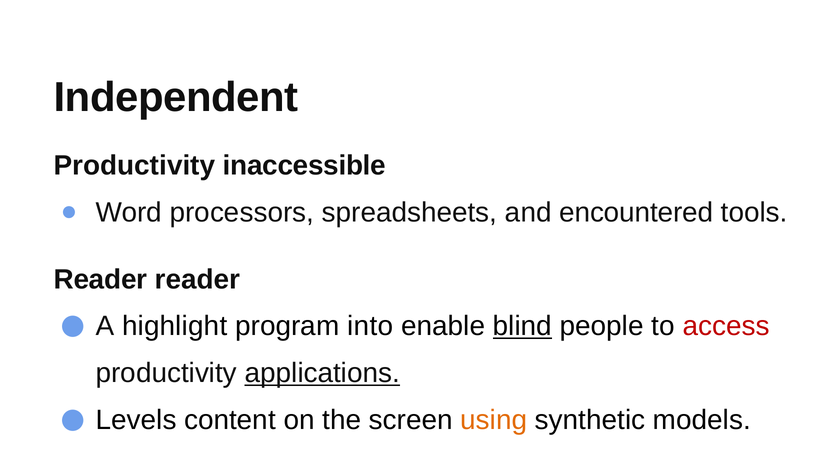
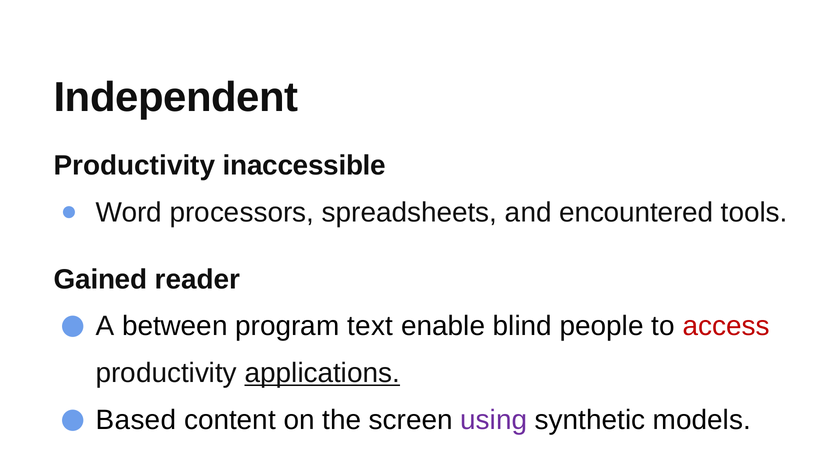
Reader at (100, 280): Reader -> Gained
highlight: highlight -> between
into: into -> text
blind underline: present -> none
Levels: Levels -> Based
using colour: orange -> purple
